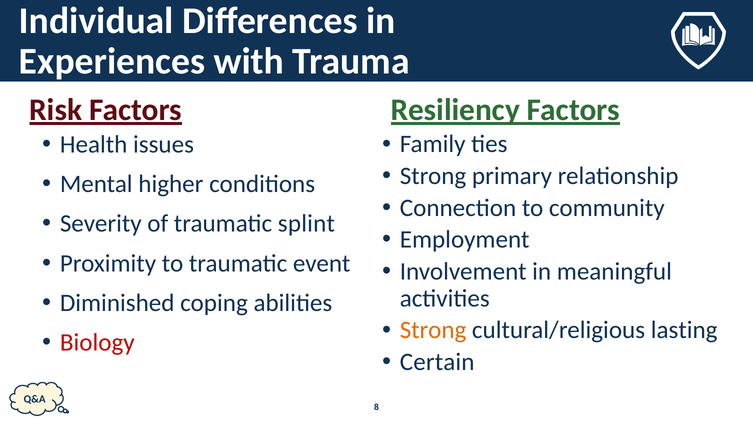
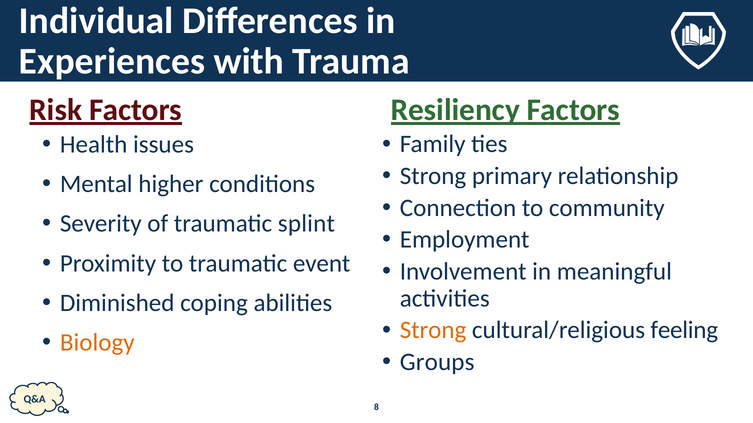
lasting: lasting -> feeling
Biology colour: red -> orange
Certain: Certain -> Groups
